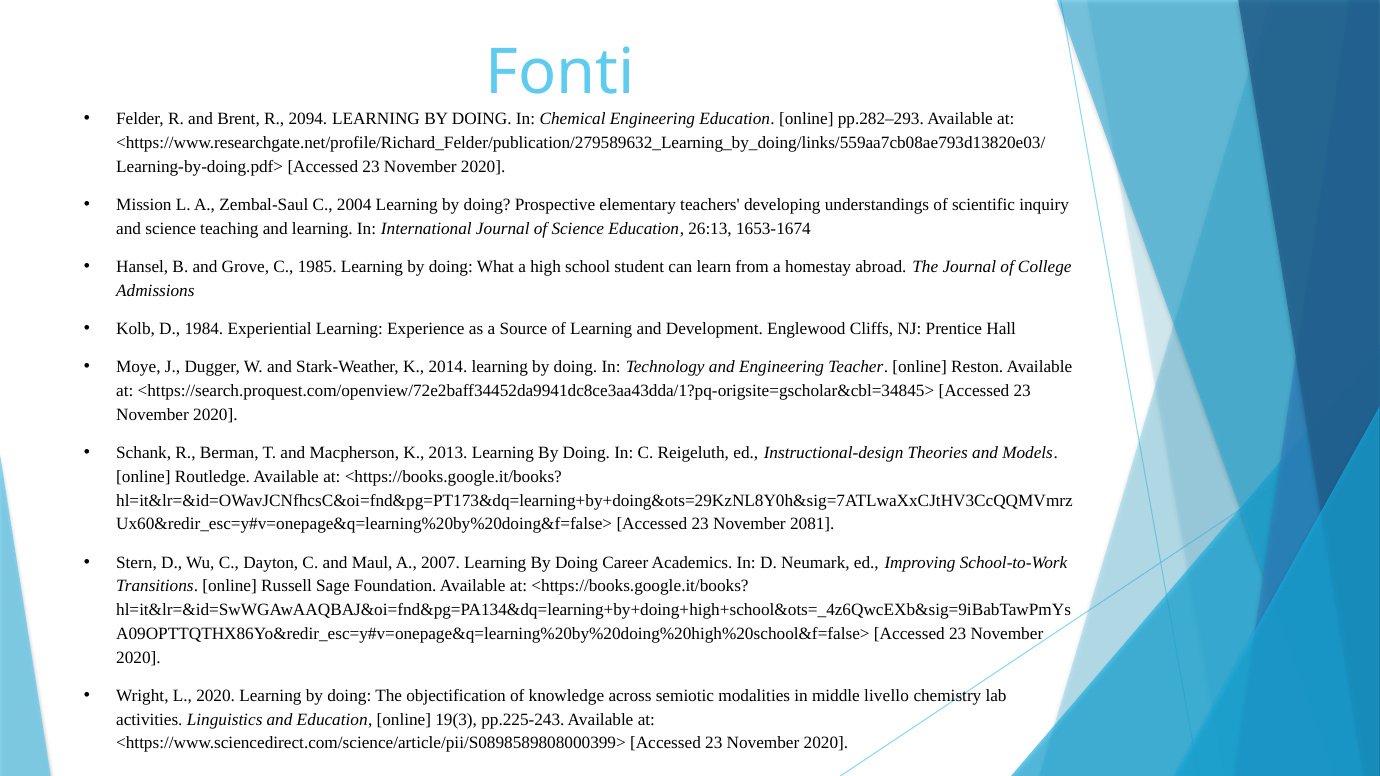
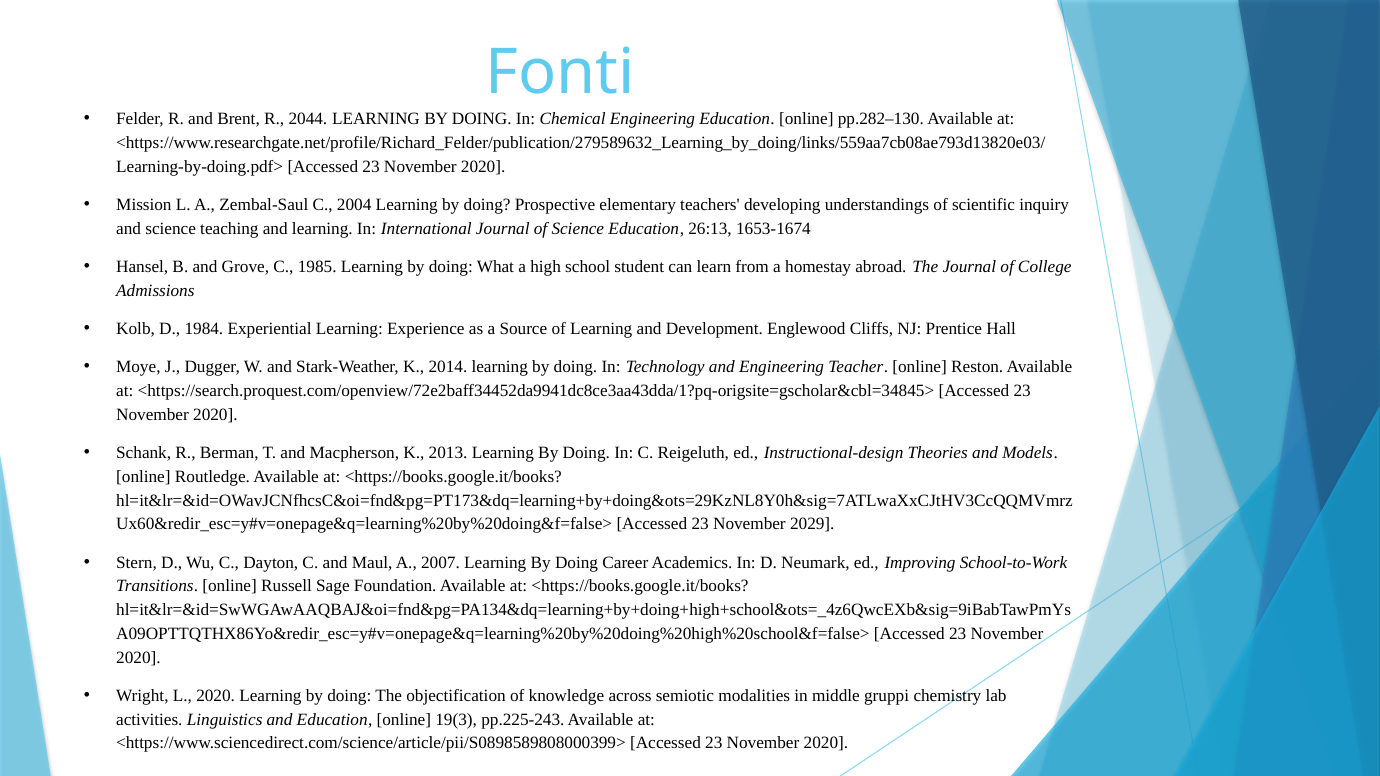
2094: 2094 -> 2044
pp.282–293: pp.282–293 -> pp.282–130
2081: 2081 -> 2029
livello: livello -> gruppi
